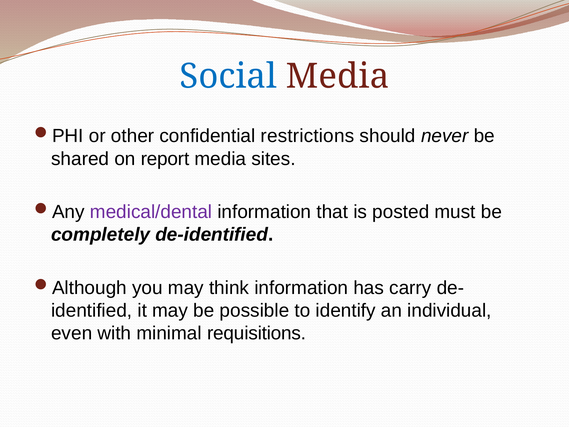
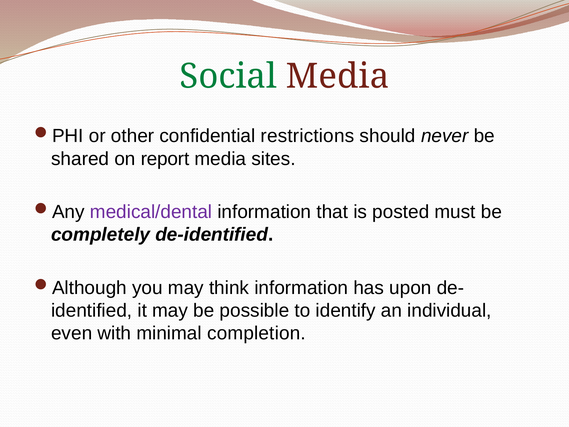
Social colour: blue -> green
carry: carry -> upon
requisitions: requisitions -> completion
